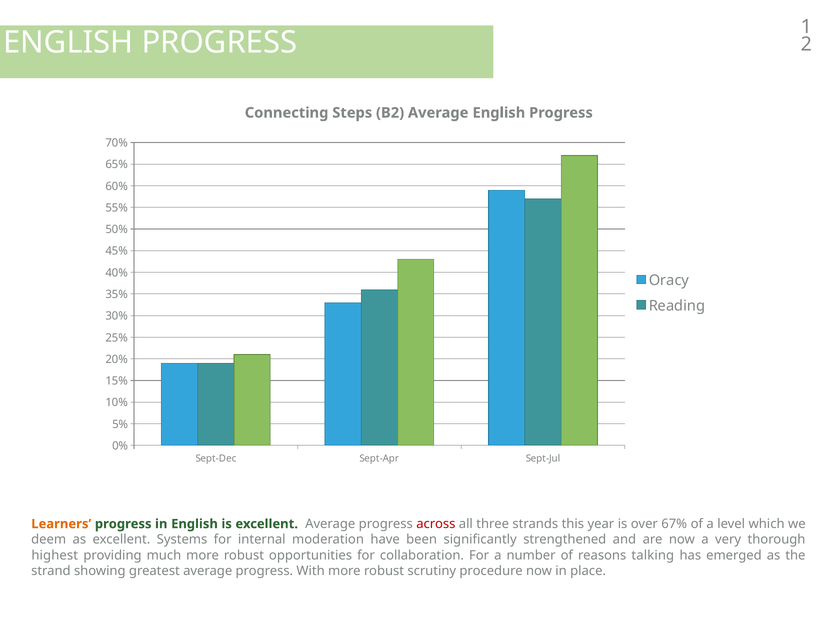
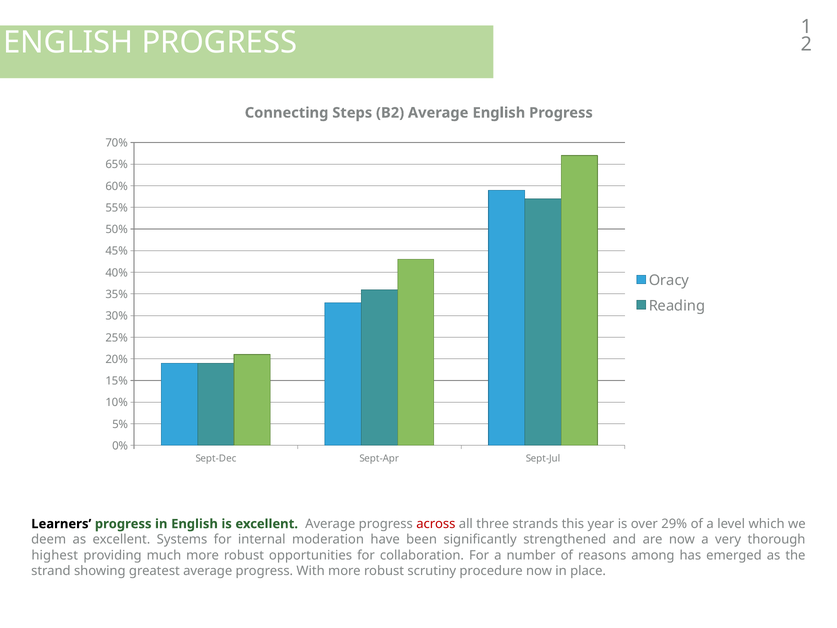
Learners colour: orange -> black
67%: 67% -> 29%
talking: talking -> among
